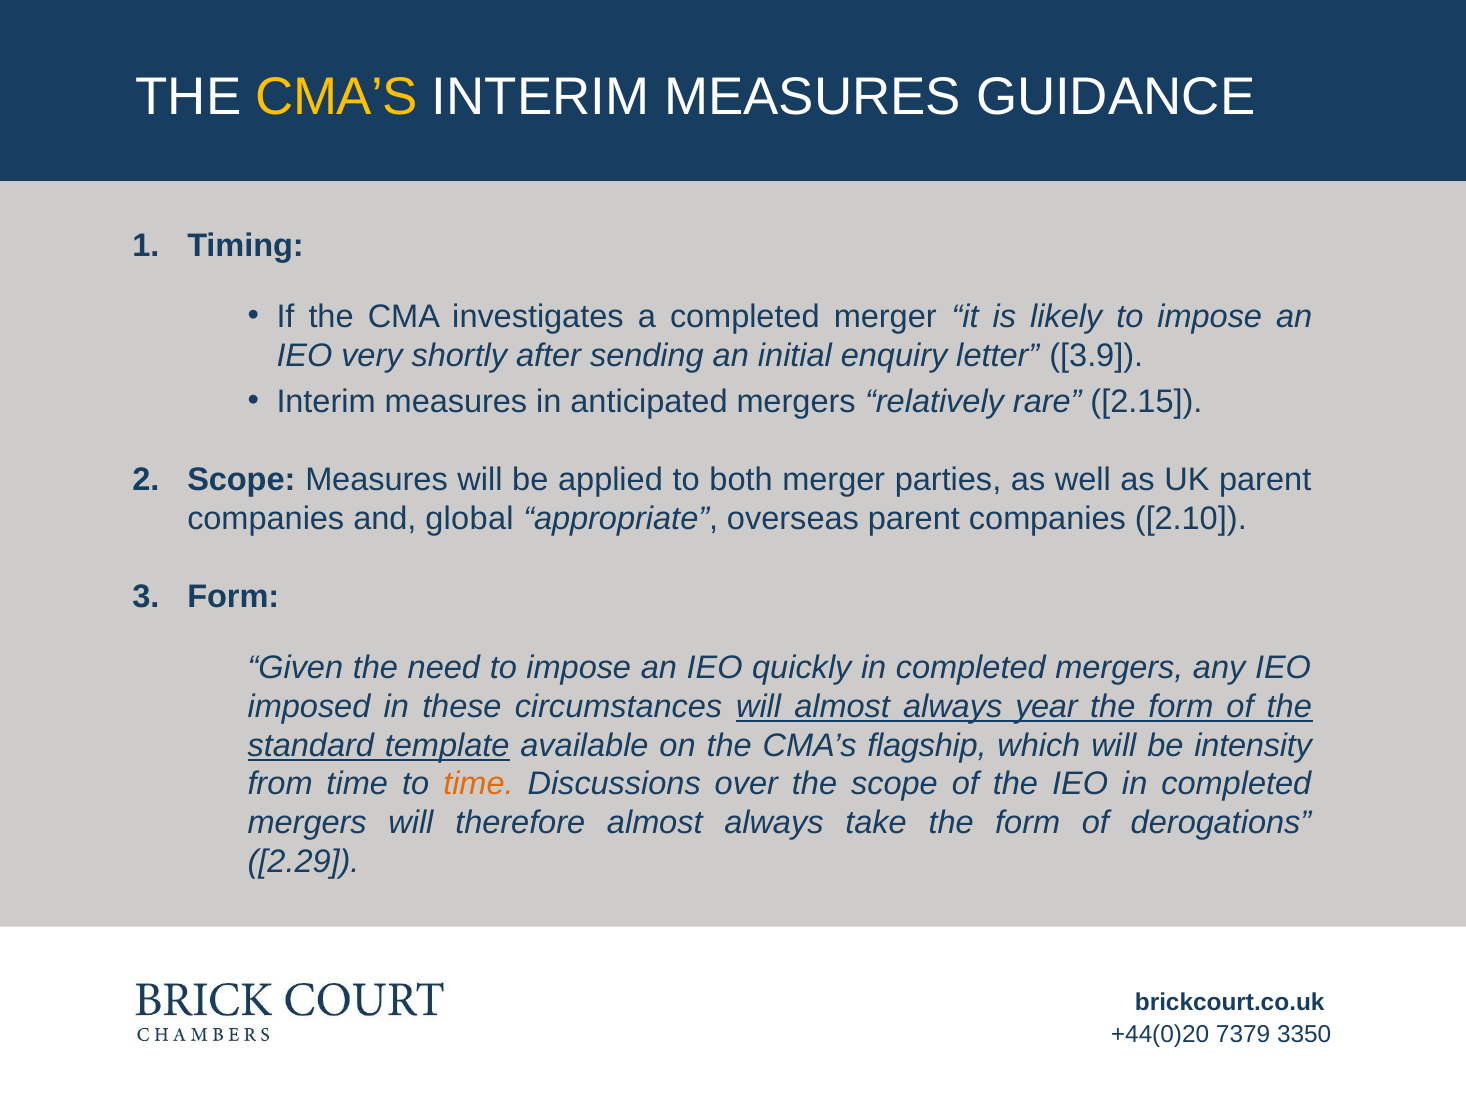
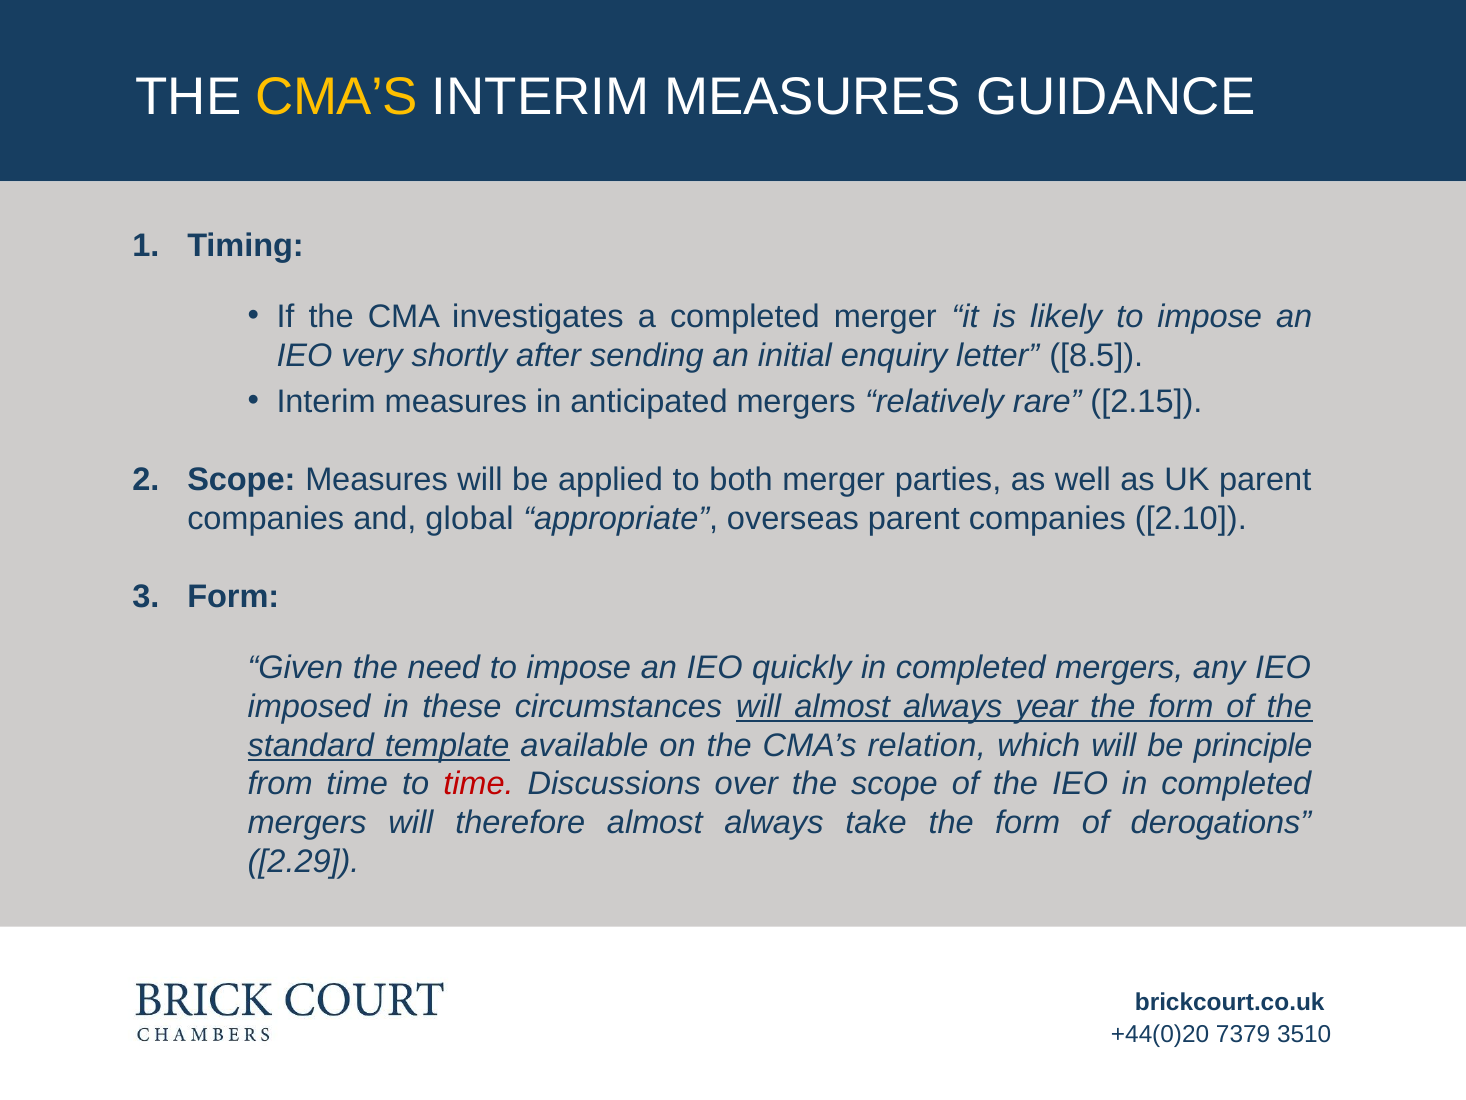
3.9: 3.9 -> 8.5
flagship: flagship -> relation
intensity: intensity -> principle
time at (478, 784) colour: orange -> red
3350: 3350 -> 3510
